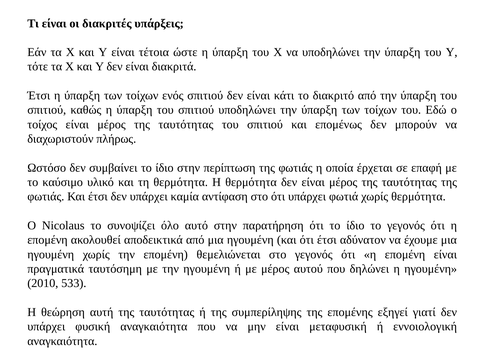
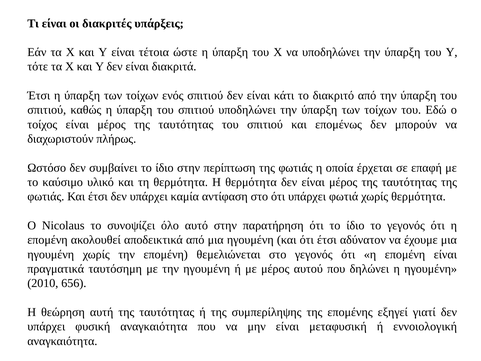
533: 533 -> 656
